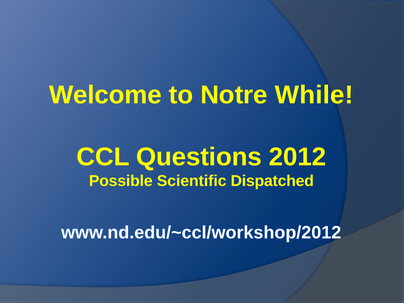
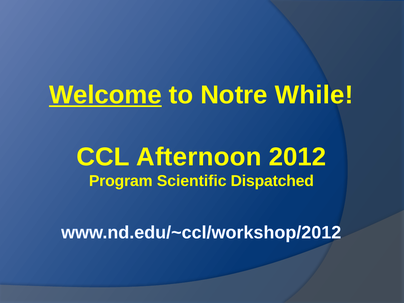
Welcome underline: none -> present
Questions: Questions -> Afternoon
Possible: Possible -> Program
